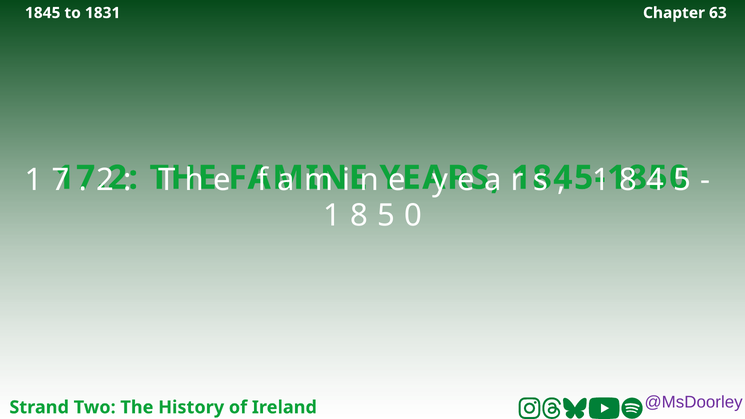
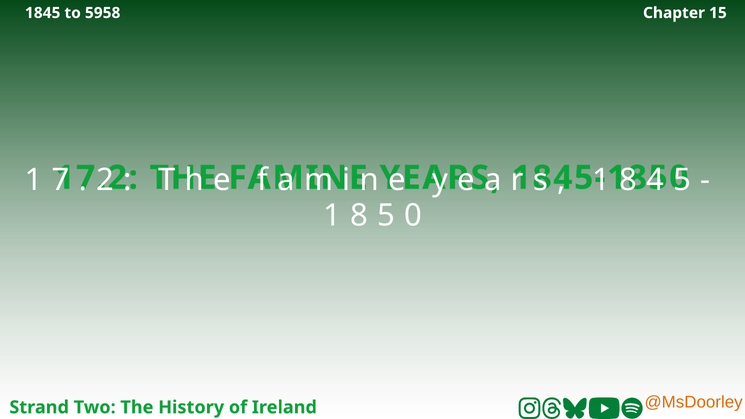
1831: 1831 -> 5958
63: 63 -> 15
@MsDoorley colour: purple -> orange
